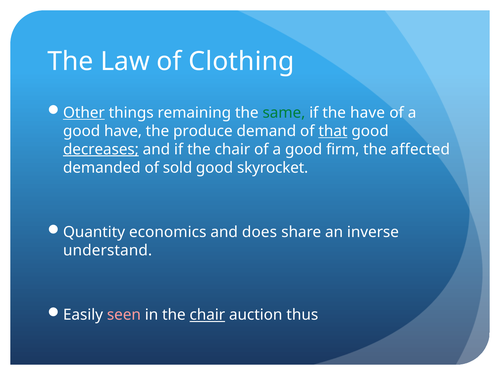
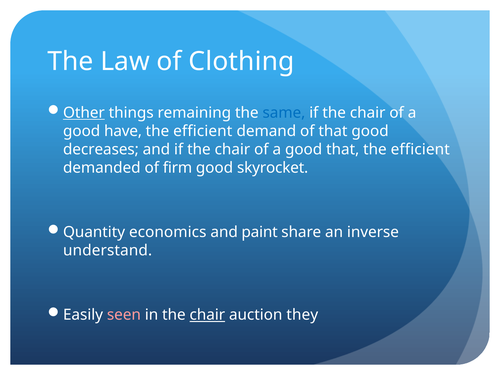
same colour: green -> blue
have at (368, 113): have -> chair
produce at (203, 131): produce -> efficient
that at (333, 131) underline: present -> none
decreases underline: present -> none
good firm: firm -> that
affected at (420, 149): affected -> efficient
sold: sold -> firm
does: does -> paint
thus: thus -> they
